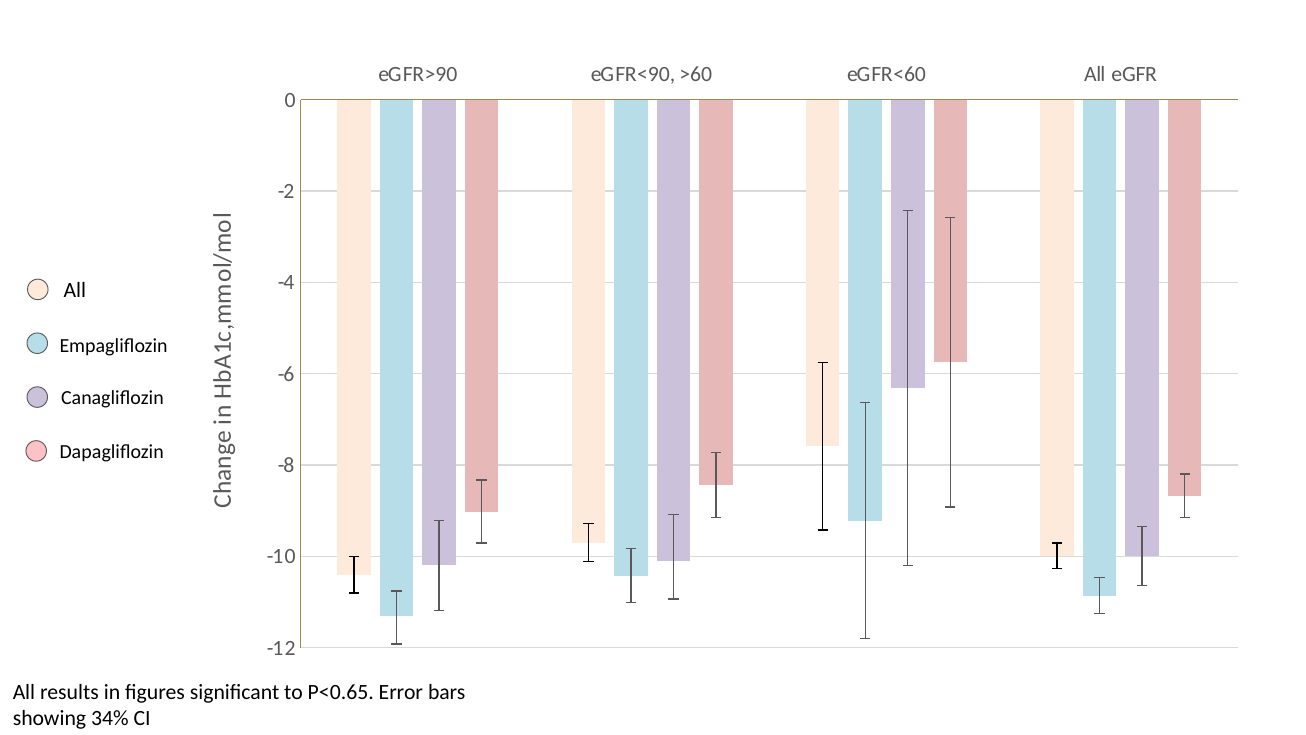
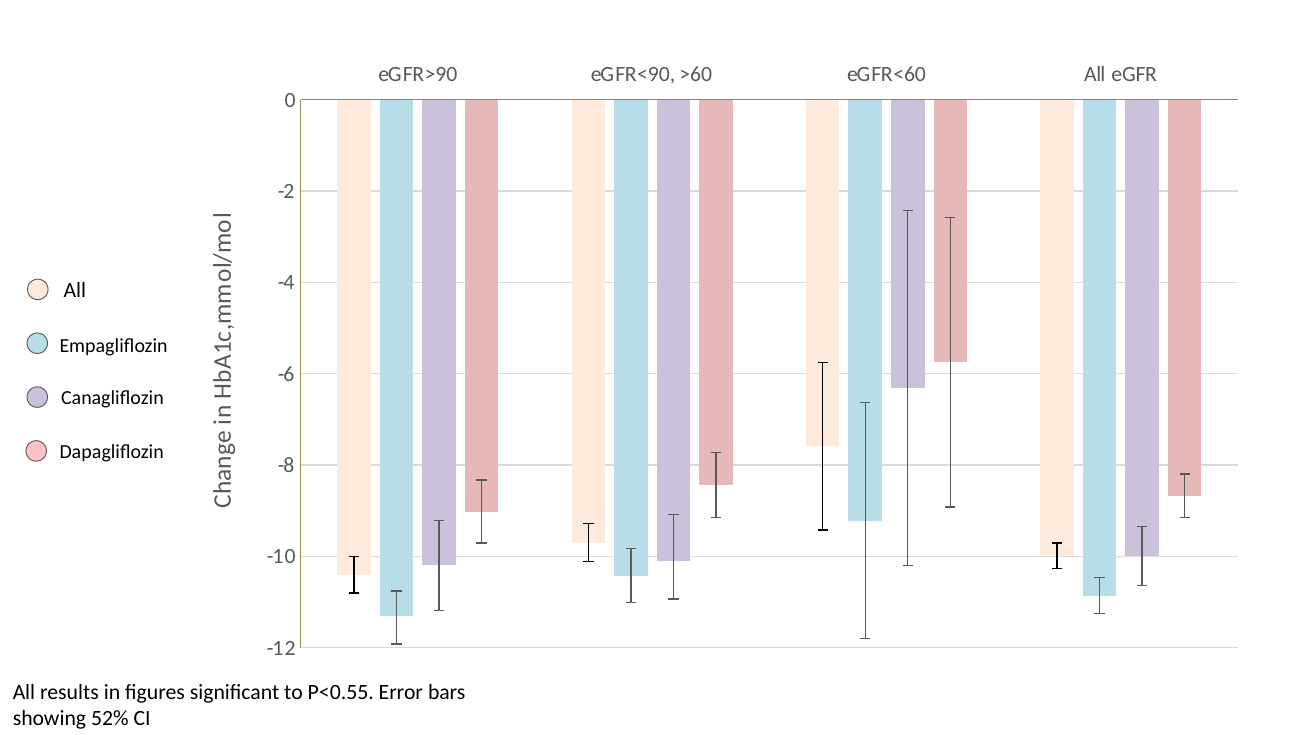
P<0.65: P<0.65 -> P<0.55
34%: 34% -> 52%
